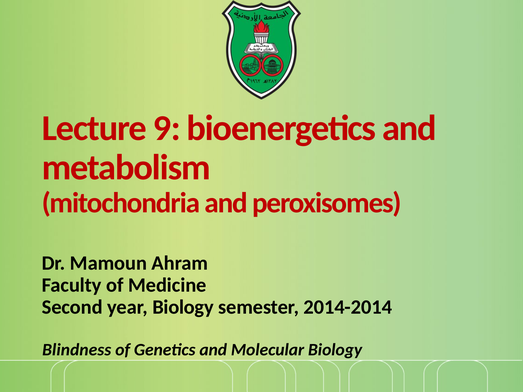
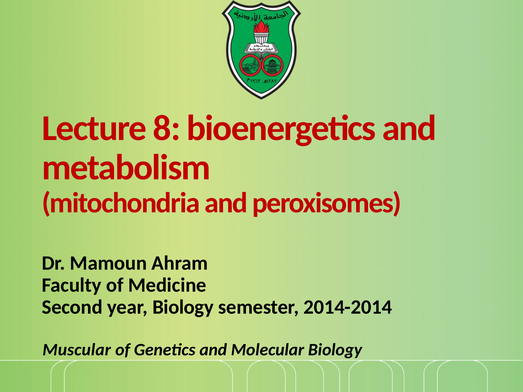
9: 9 -> 8
Blindness: Blindness -> Muscular
